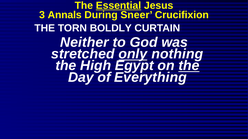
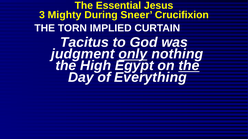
Essential underline: present -> none
Annals: Annals -> Mighty
BOLDLY: BOLDLY -> IMPLIED
Neither: Neither -> Tacitus
stretched: stretched -> judgment
